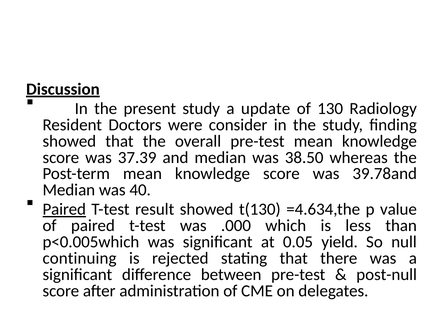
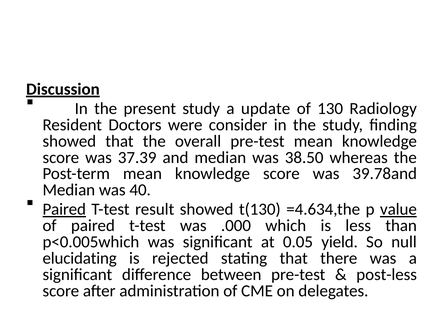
value underline: none -> present
continuing: continuing -> elucidating
post-null: post-null -> post-less
